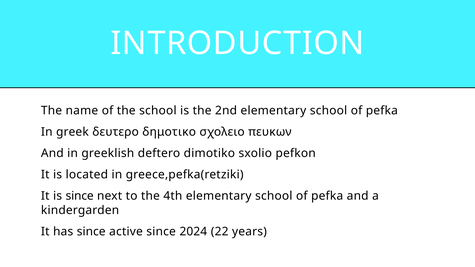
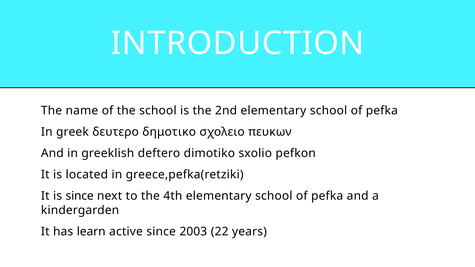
has since: since -> learn
2024: 2024 -> 2003
